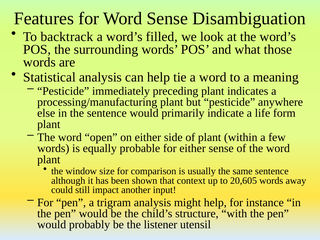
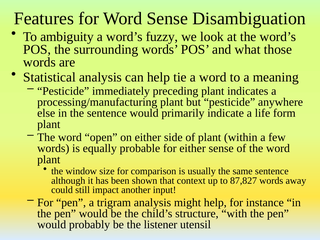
backtrack: backtrack -> ambiguity
filled: filled -> fuzzy
20,605: 20,605 -> 87,827
